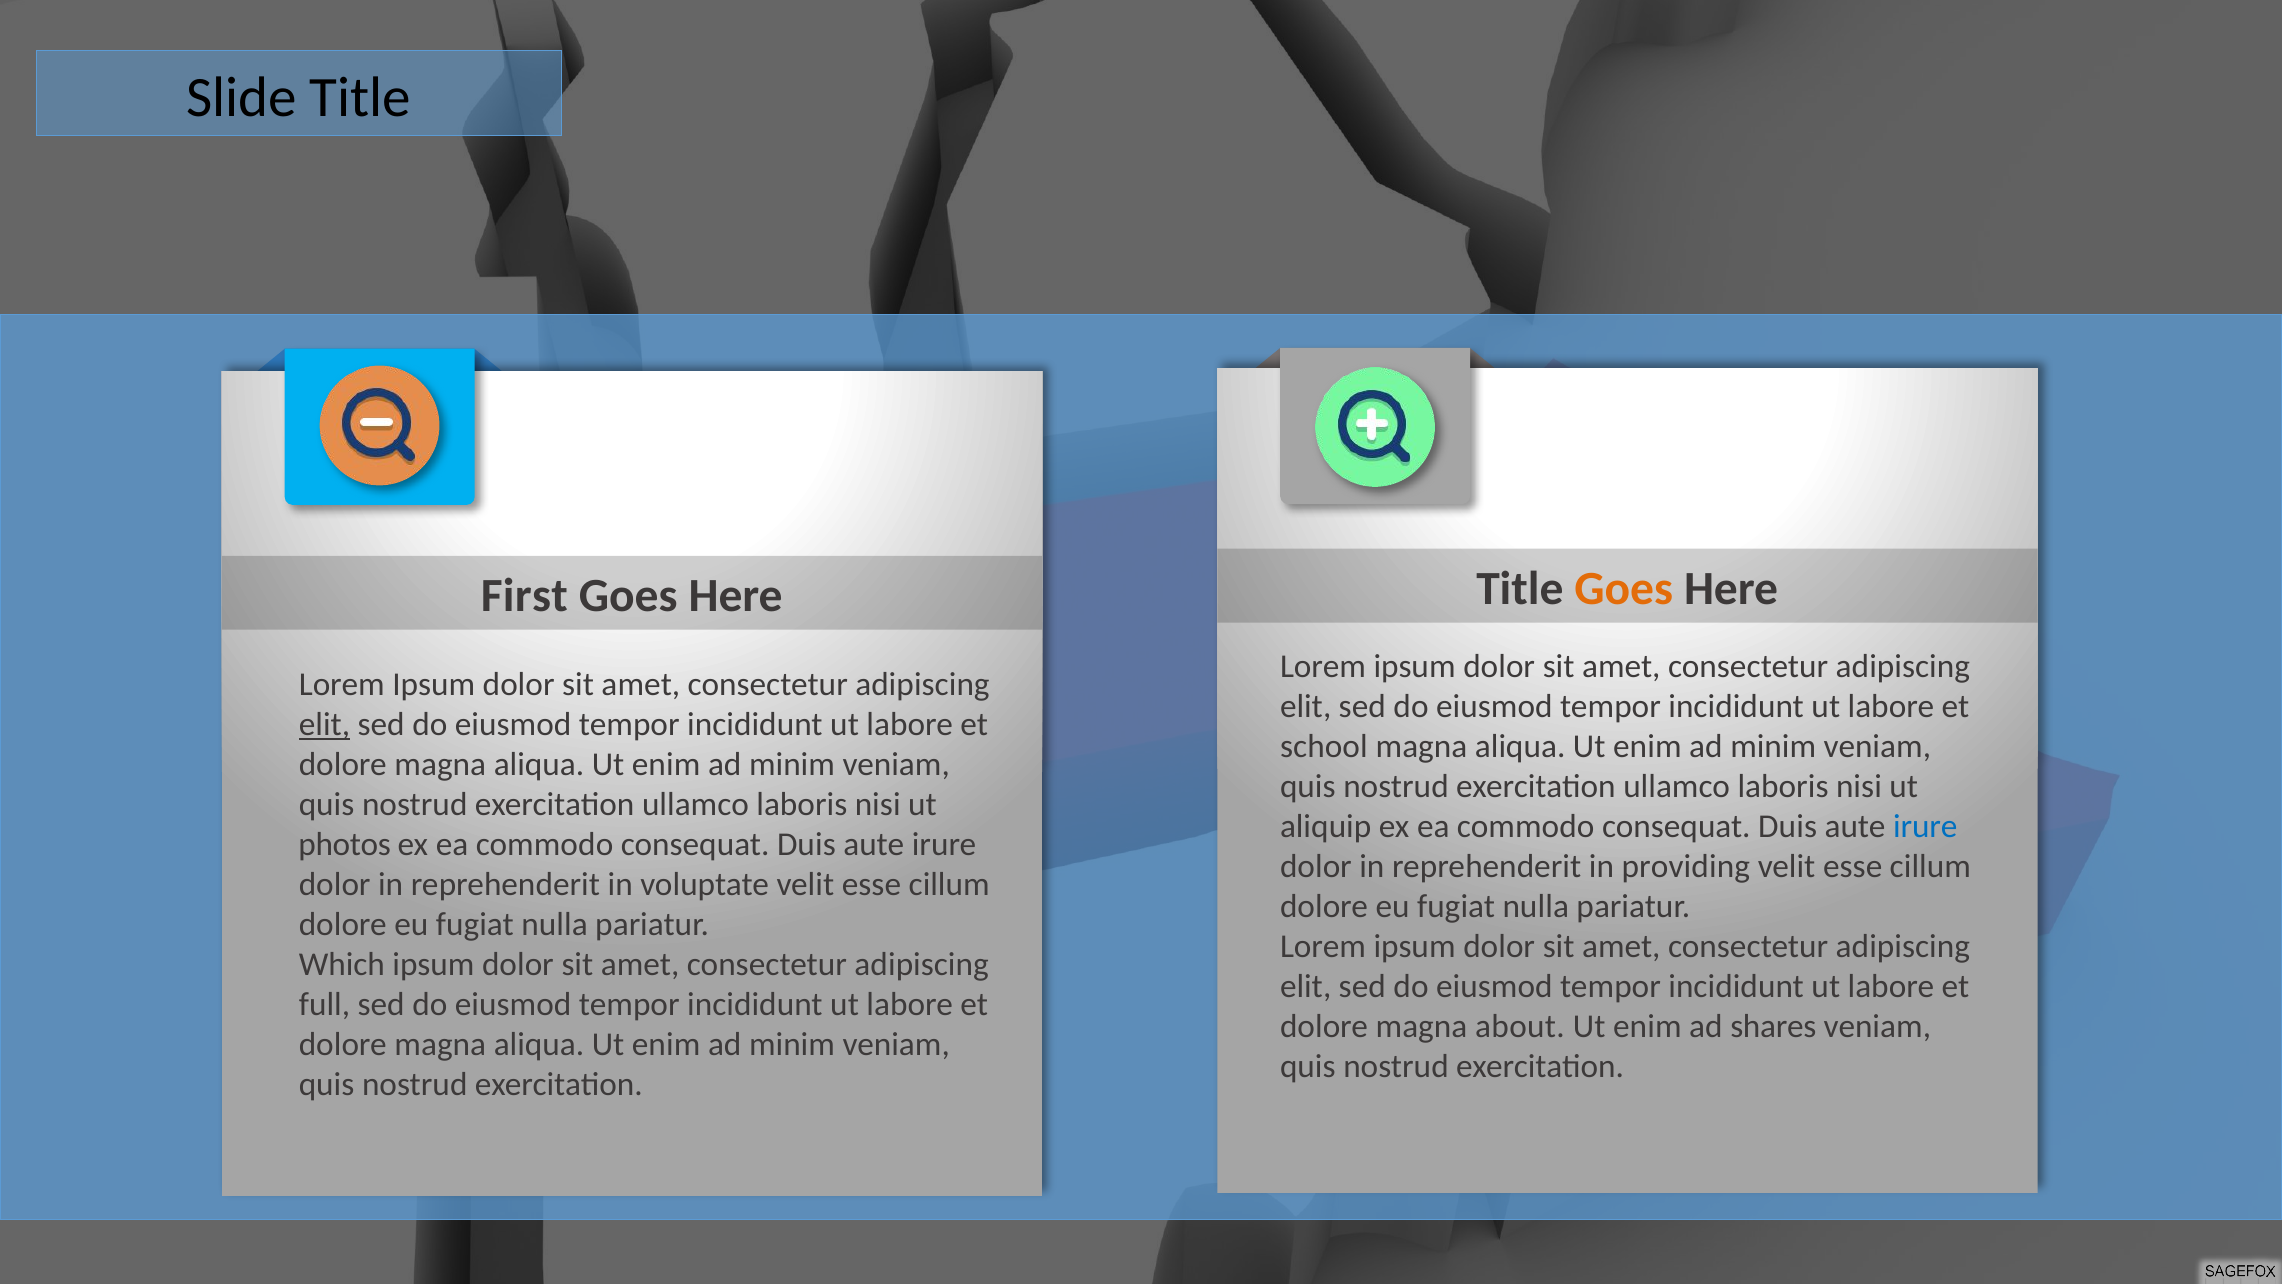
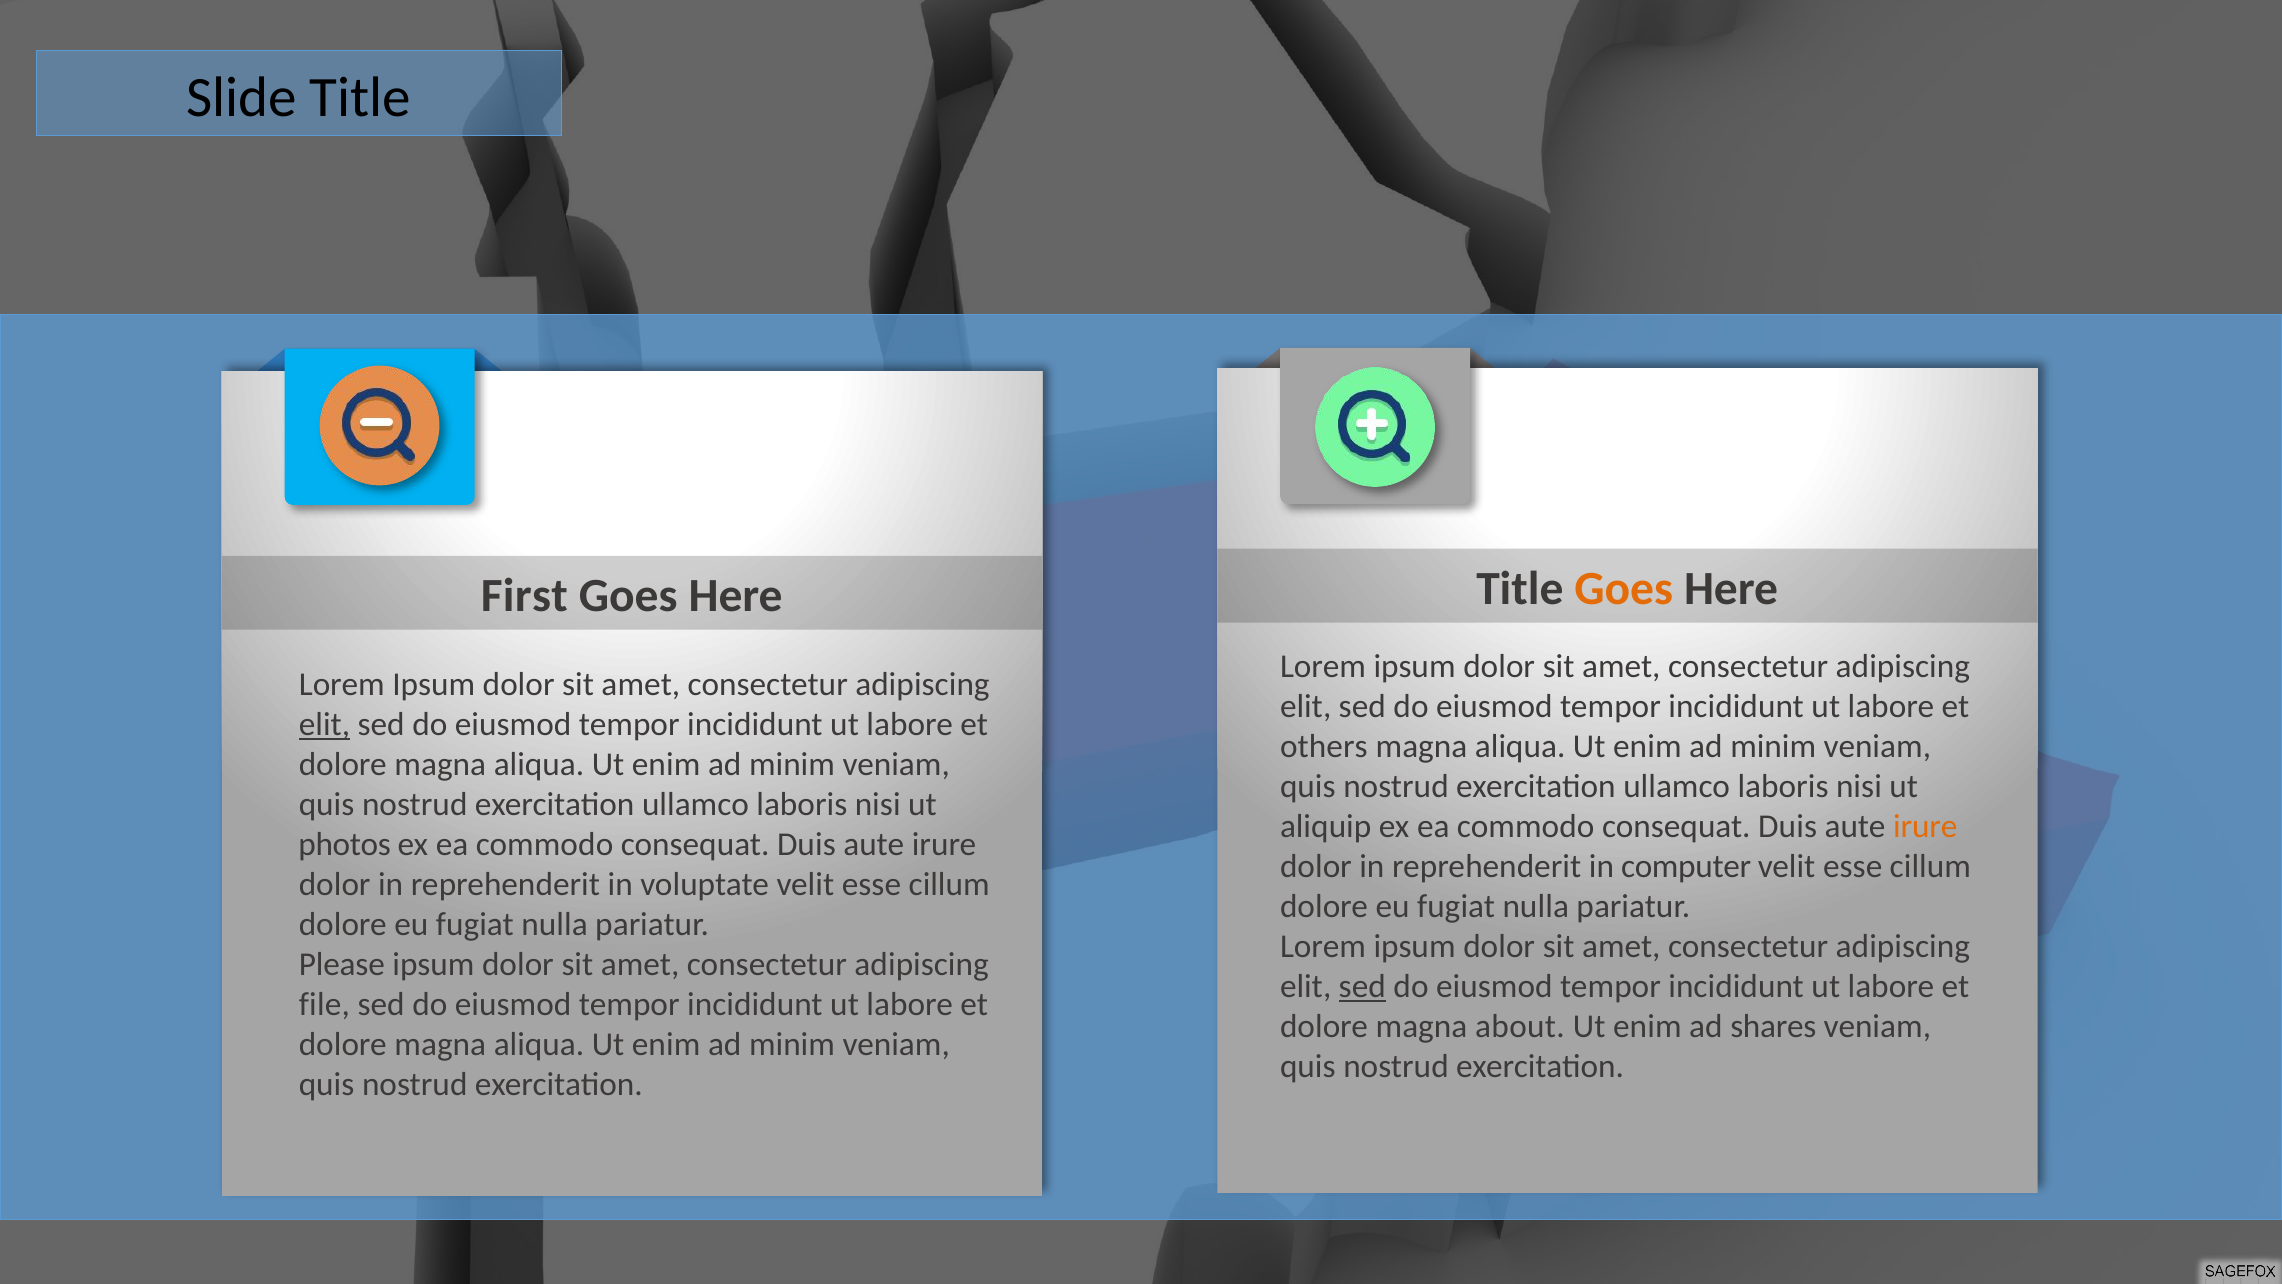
school: school -> others
irure at (1925, 826) colour: blue -> orange
providing: providing -> computer
Which: Which -> Please
sed at (1362, 986) underline: none -> present
full: full -> file
